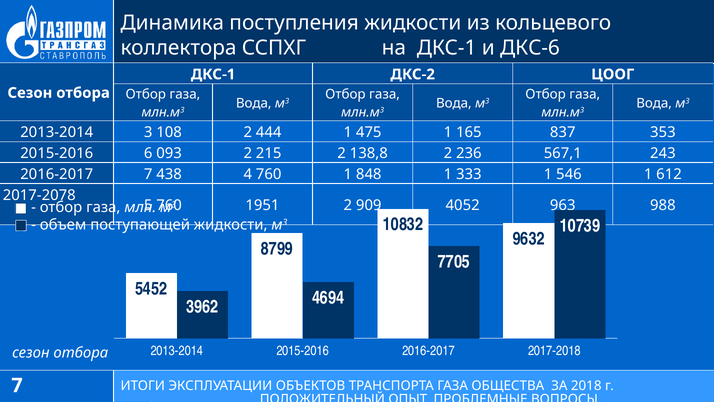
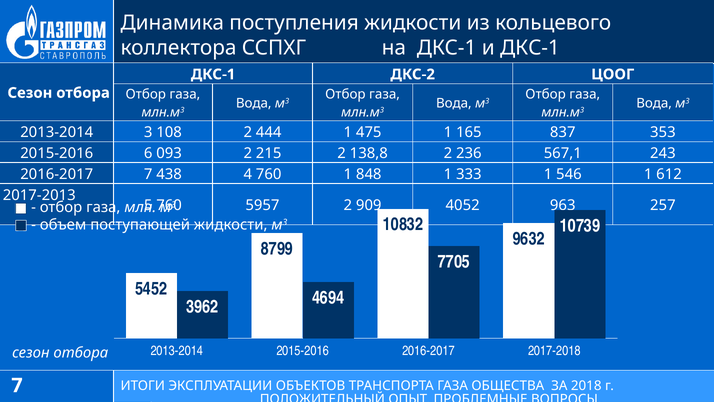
и ДКС-6: ДКС-6 -> ДКС-1
2017-2078: 2017-2078 -> 2017-2013
1951: 1951 -> 5957
988: 988 -> 257
